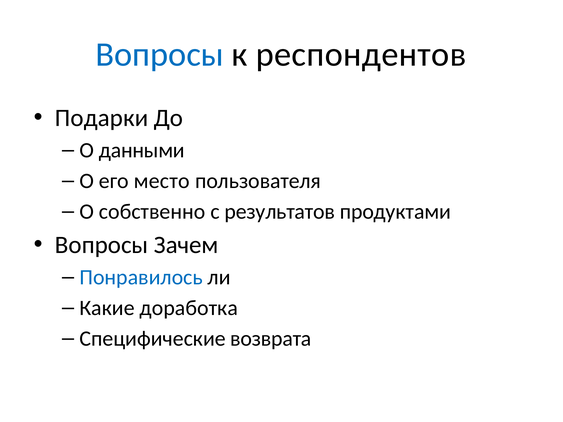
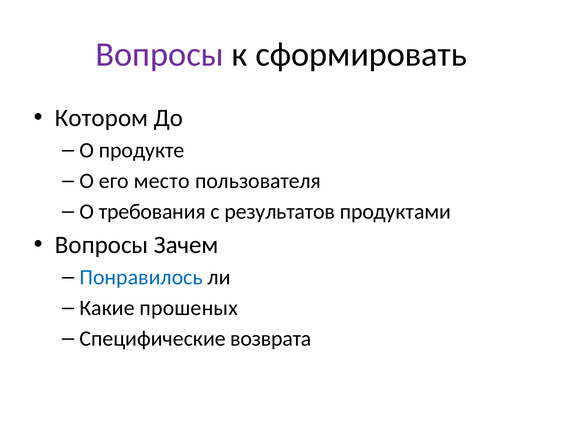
Вопросы at (160, 55) colour: blue -> purple
респондентов: респондентов -> сформировать
Подарки: Подарки -> Котором
данными: данными -> продукте
собственно: собственно -> требования
доработка: доработка -> прошеных
